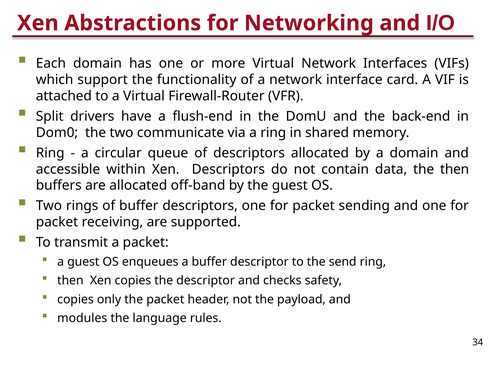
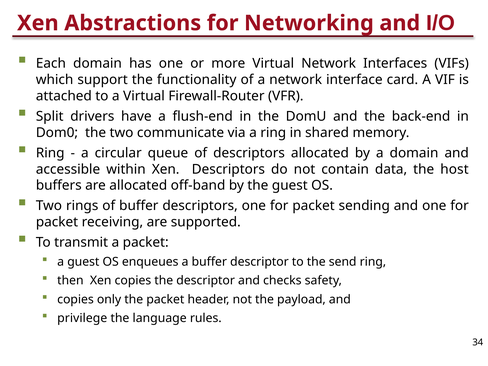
the then: then -> host
modules: modules -> privilege
